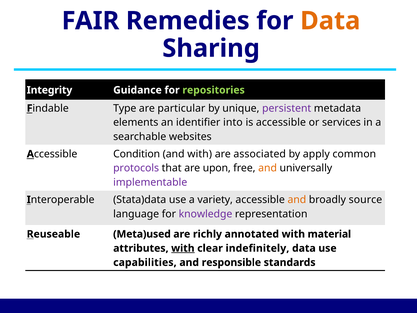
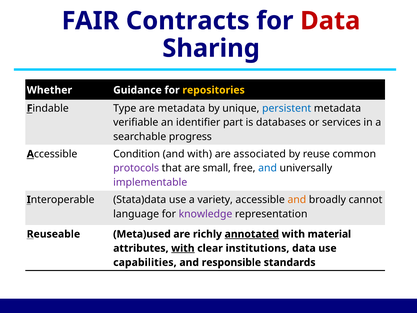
Remedies: Remedies -> Contracts
Data at (330, 21) colour: orange -> red
Integrity: Integrity -> Whether
repositories colour: light green -> yellow
are particular: particular -> metadata
persistent colour: purple -> blue
elements: elements -> verifiable
into: into -> part
is accessible: accessible -> databases
websites: websites -> progress
apply: apply -> reuse
upon: upon -> small
and at (268, 168) colour: orange -> blue
source: source -> cannot
annotated underline: none -> present
indefinitely: indefinitely -> institutions
